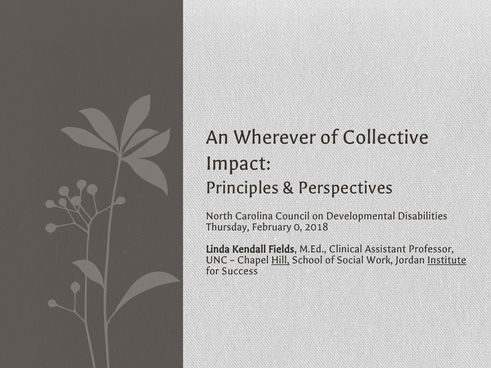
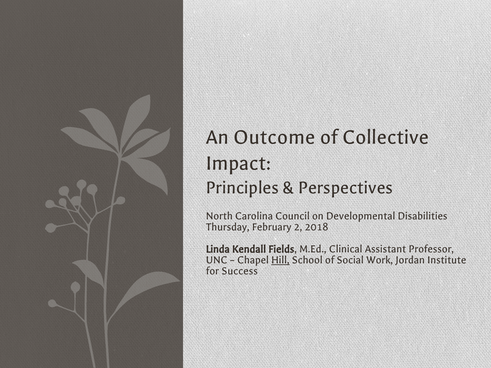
Wherever: Wherever -> Outcome
0: 0 -> 2
Institute underline: present -> none
